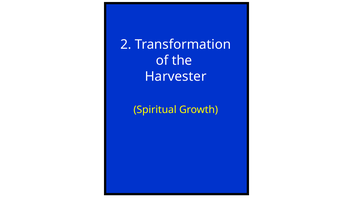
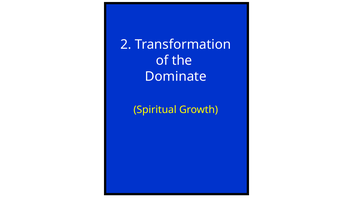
Harvester: Harvester -> Dominate
